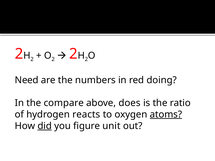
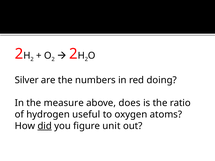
Need: Need -> Silver
compare: compare -> measure
reacts: reacts -> useful
atoms underline: present -> none
